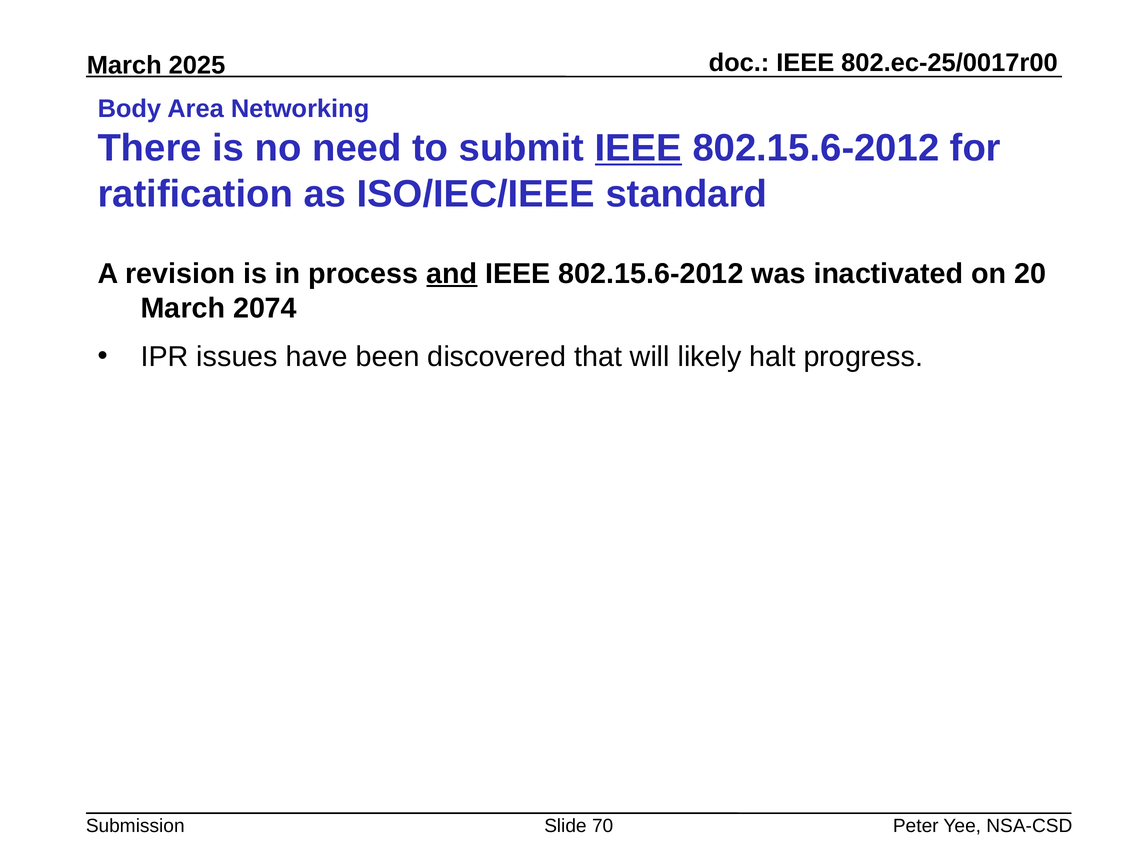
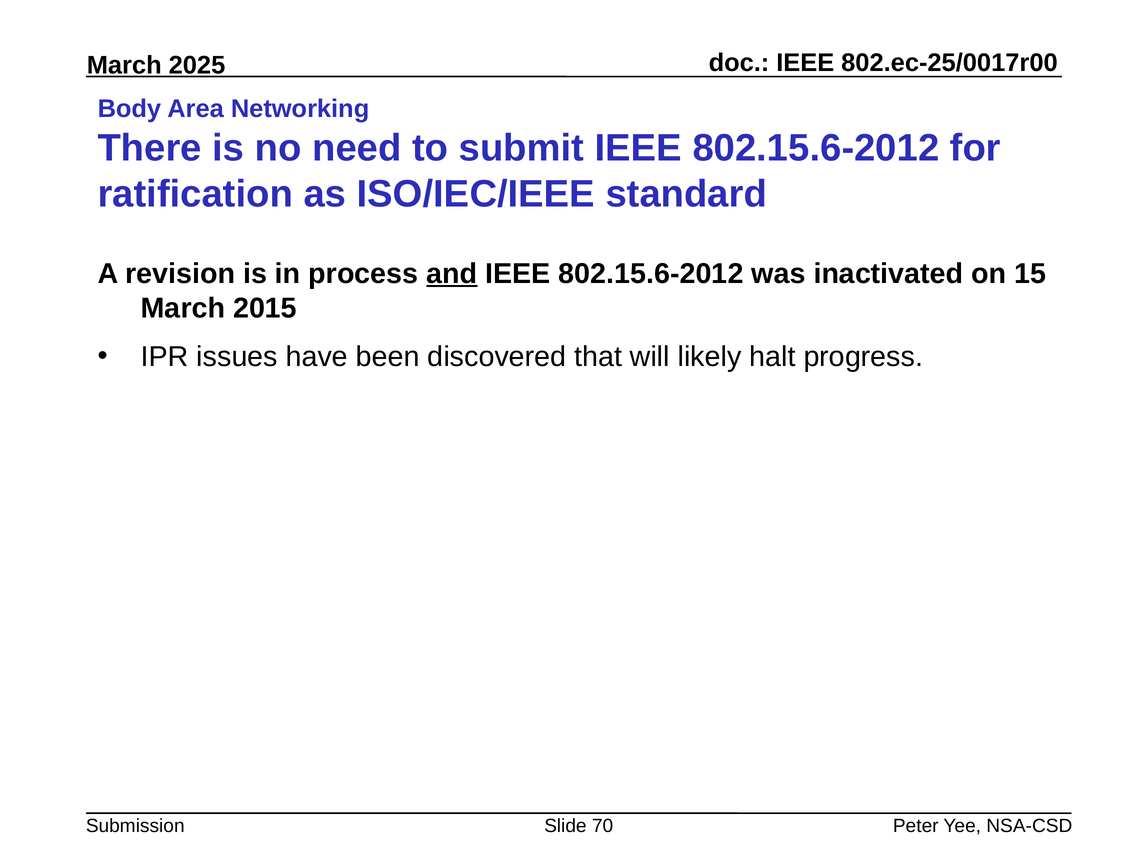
IEEE at (638, 148) underline: present -> none
20: 20 -> 15
2074: 2074 -> 2015
